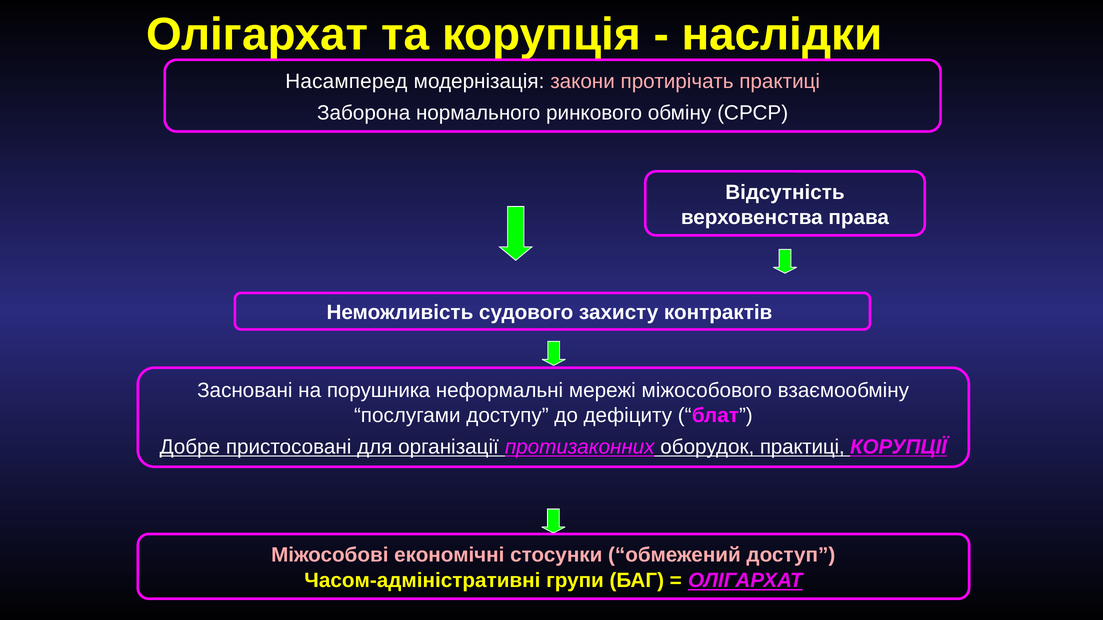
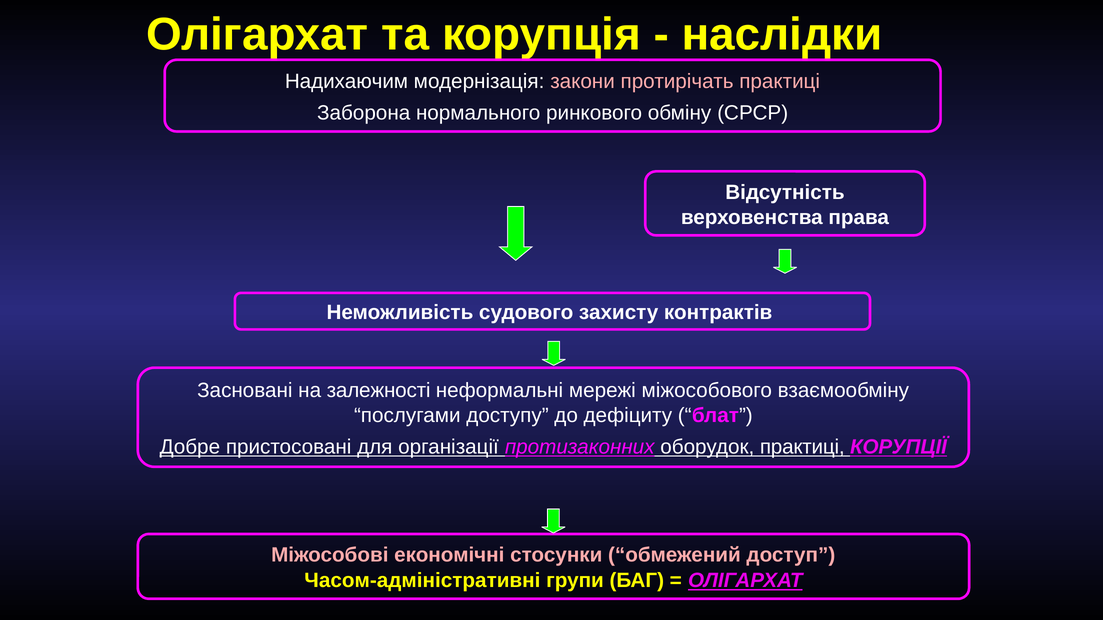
Насамперед: Насамперед -> Надихаючим
порушника: порушника -> залежності
